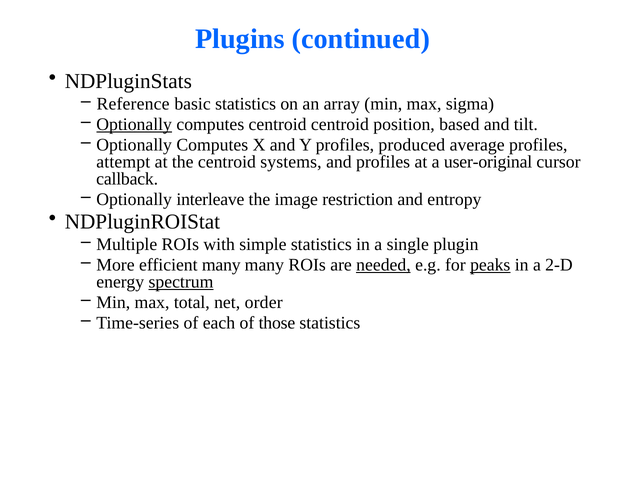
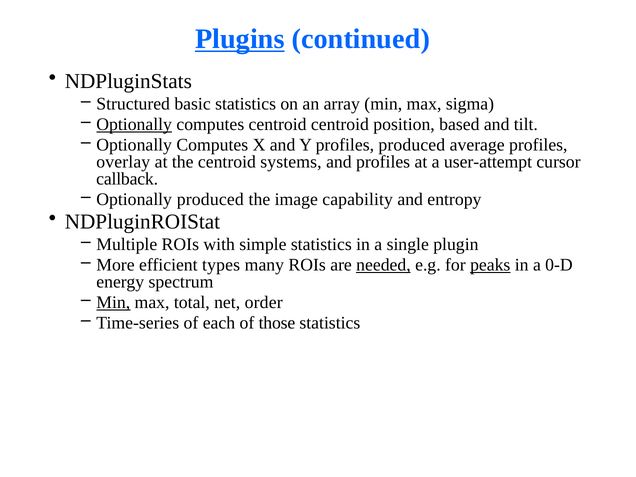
Plugins underline: none -> present
Reference: Reference -> Structured
attempt: attempt -> overlay
user-original: user-original -> user-attempt
Optionally interleave: interleave -> produced
restriction: restriction -> capability
efficient many: many -> types
2-D: 2-D -> 0-D
spectrum underline: present -> none
Min at (113, 302) underline: none -> present
